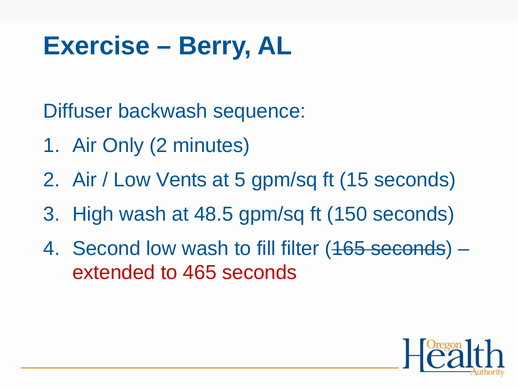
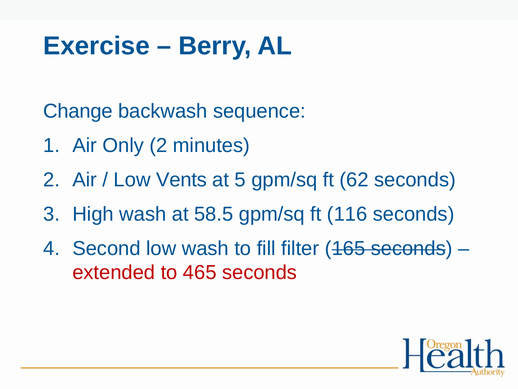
Diffuser: Diffuser -> Change
15: 15 -> 62
48.5: 48.5 -> 58.5
150: 150 -> 116
